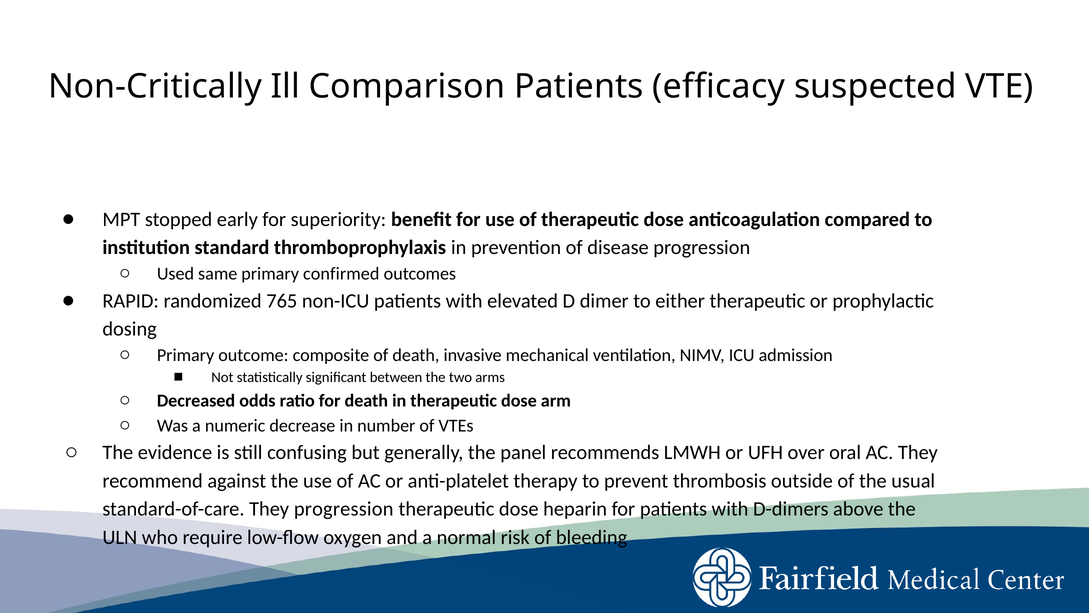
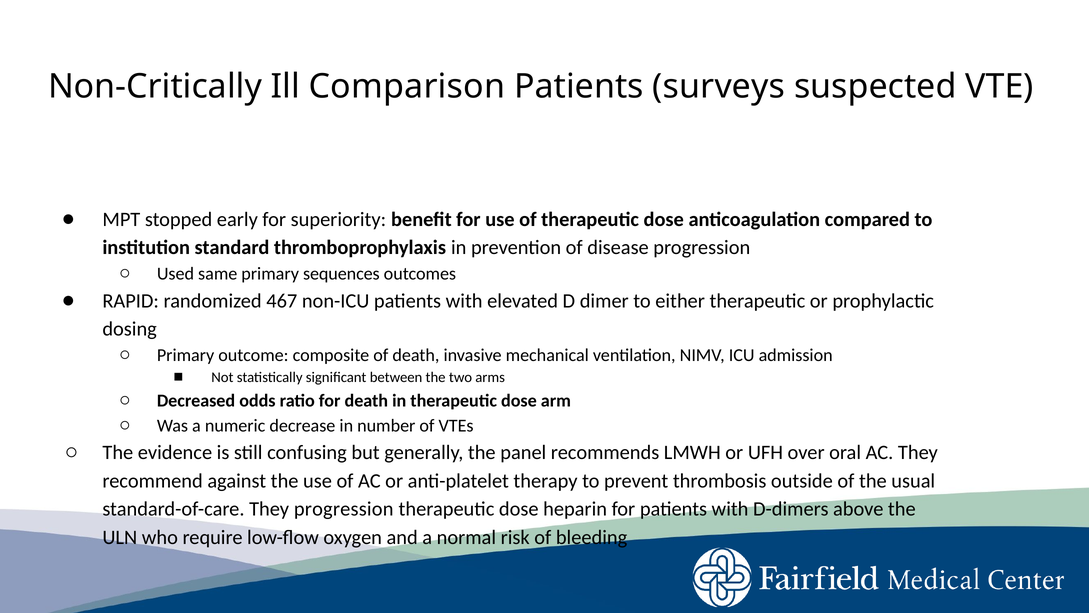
efficacy: efficacy -> surveys
confirmed: confirmed -> sequences
765: 765 -> 467
